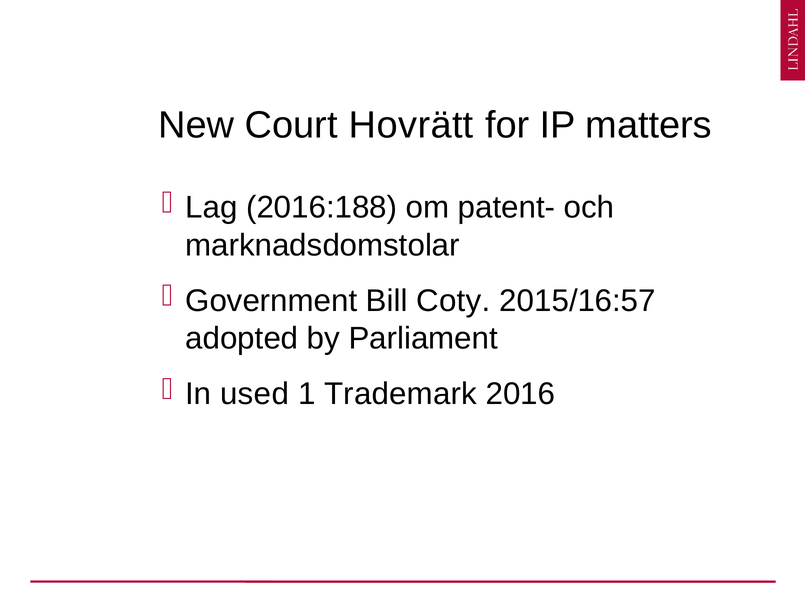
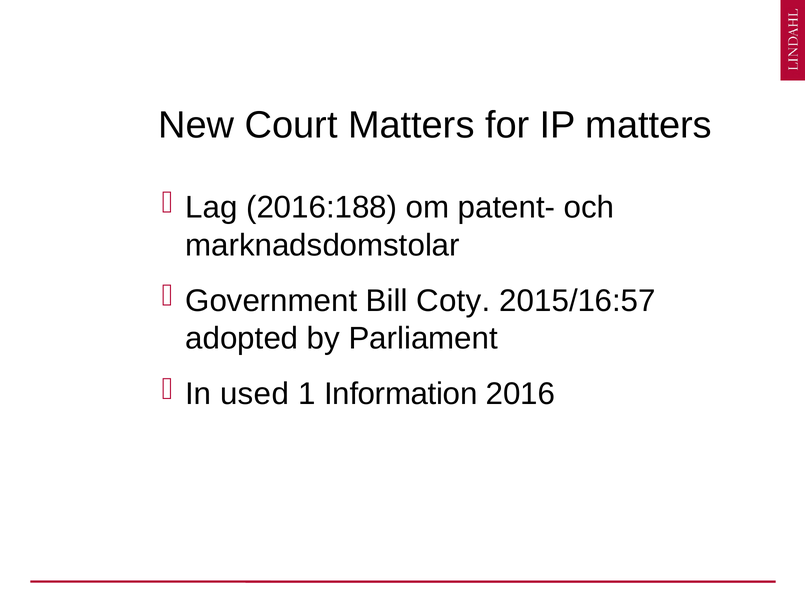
Court Hovrätt: Hovrätt -> Matters
Trademark: Trademark -> Information
